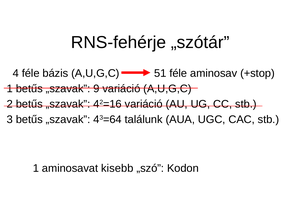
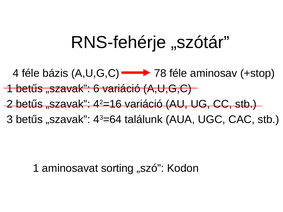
51: 51 -> 78
9: 9 -> 6
kisebb: kisebb -> sorting
